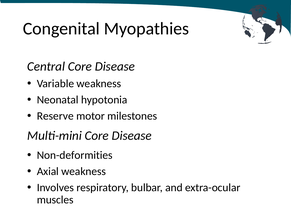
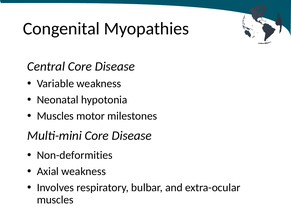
Reserve at (55, 116): Reserve -> Muscles
